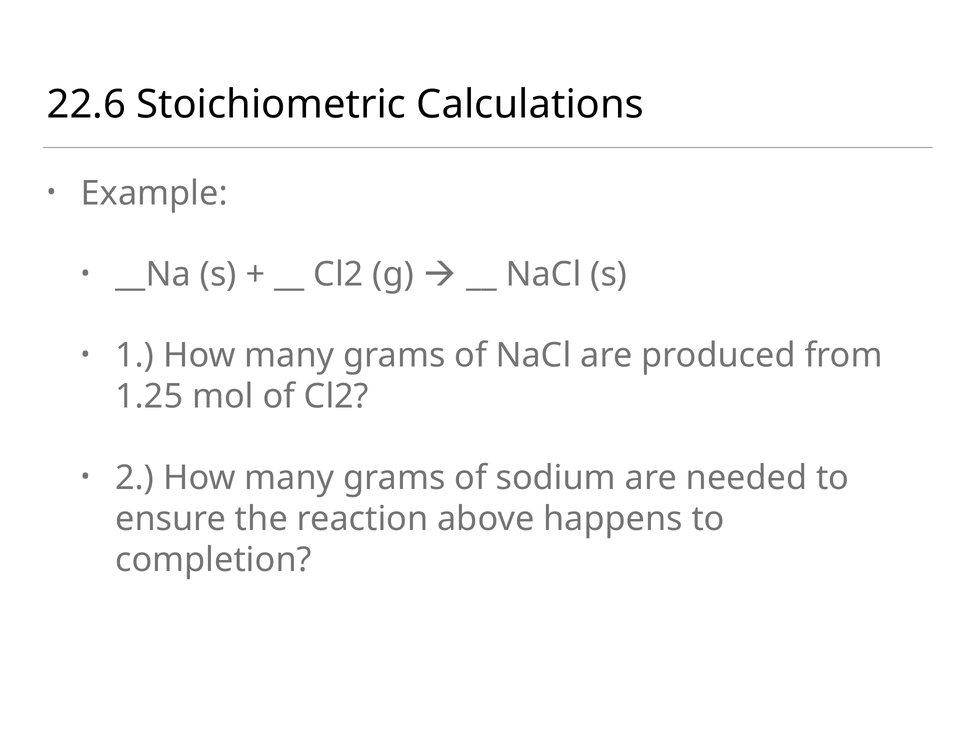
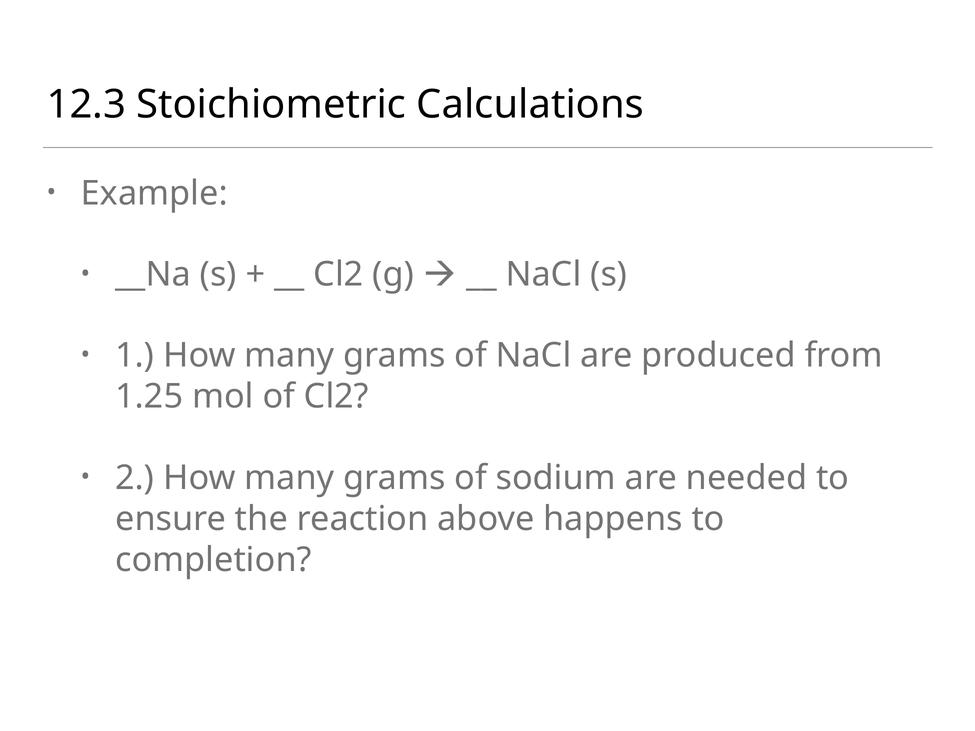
22.6: 22.6 -> 12.3
